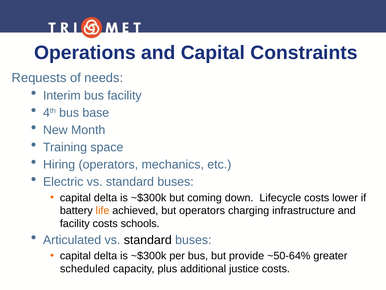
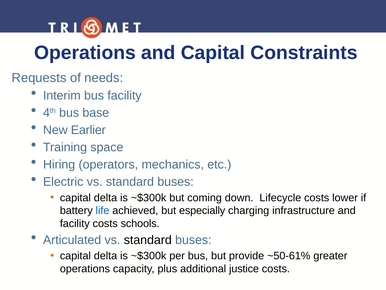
Month: Month -> Earlier
life colour: orange -> blue
but operators: operators -> especially
~50-64%: ~50-64% -> ~50-61%
scheduled at (85, 268): scheduled -> operations
